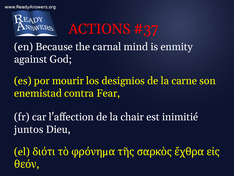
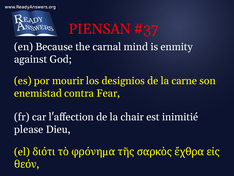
ACTIONS: ACTIONS -> PIENSAN
juntos: juntos -> please
